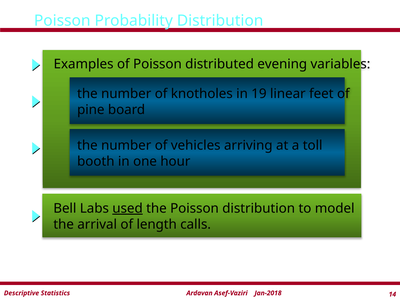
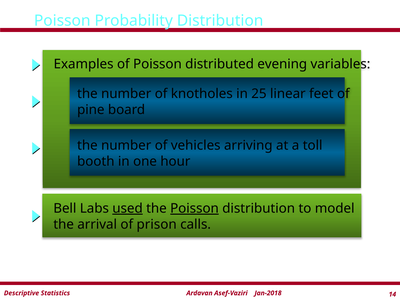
19: 19 -> 25
Poisson at (195, 208) underline: none -> present
length: length -> prison
